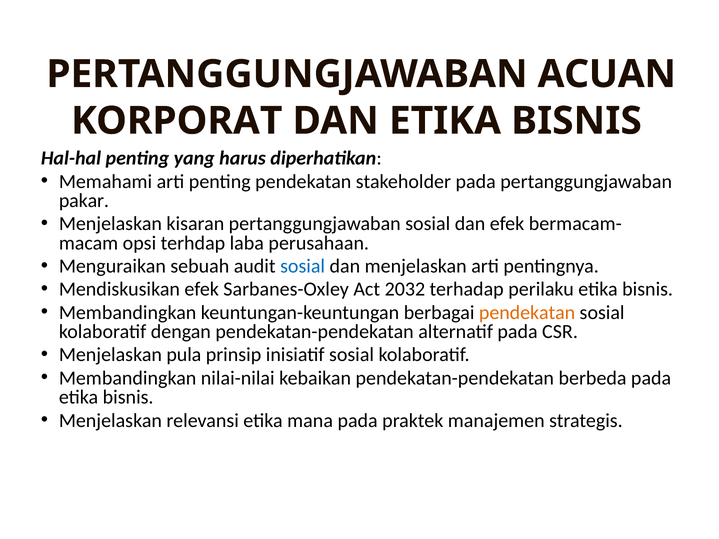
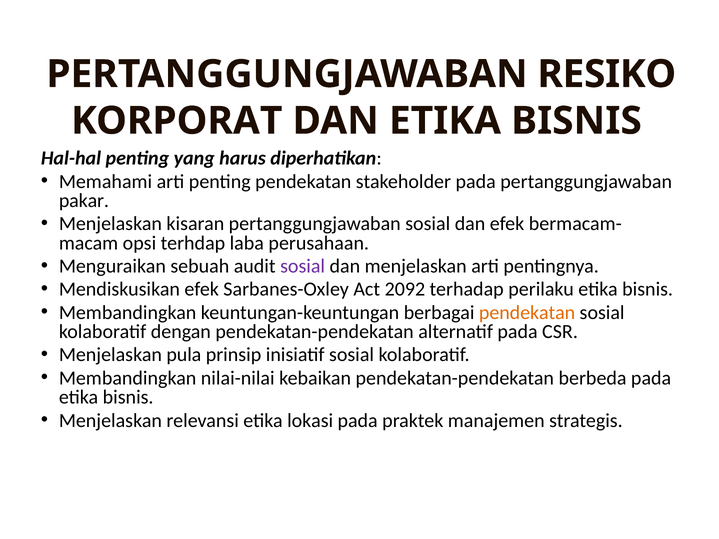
ACUAN: ACUAN -> RESIKO
sosial at (303, 266) colour: blue -> purple
2032: 2032 -> 2092
mana: mana -> lokasi
